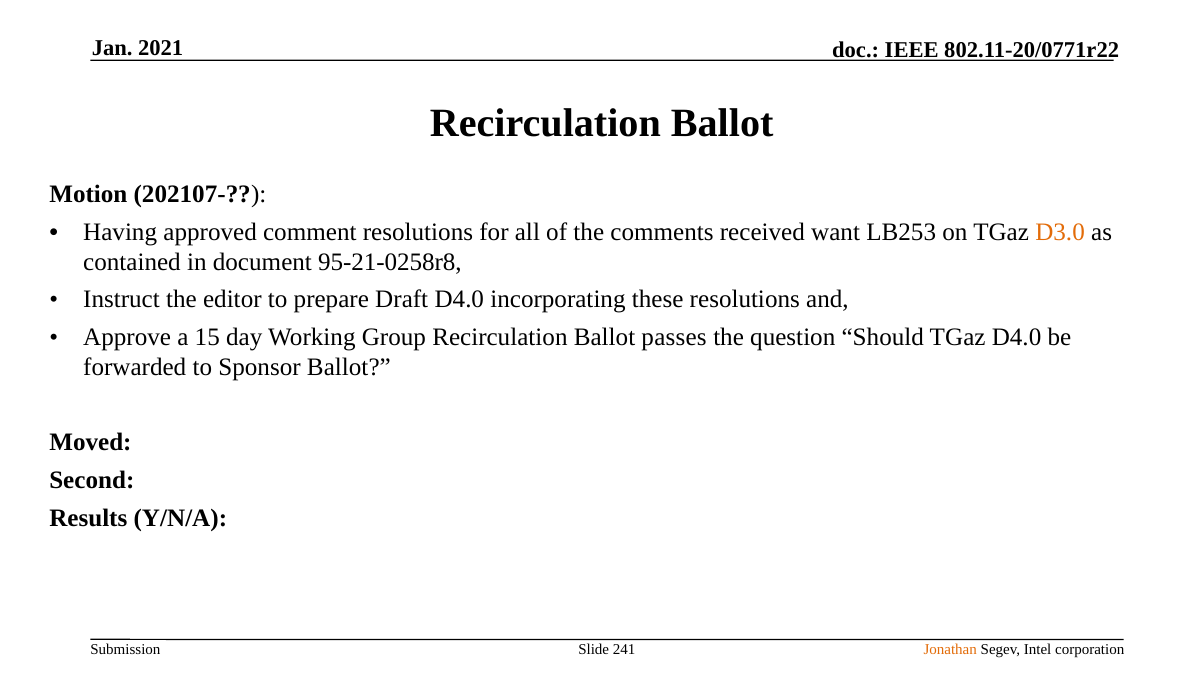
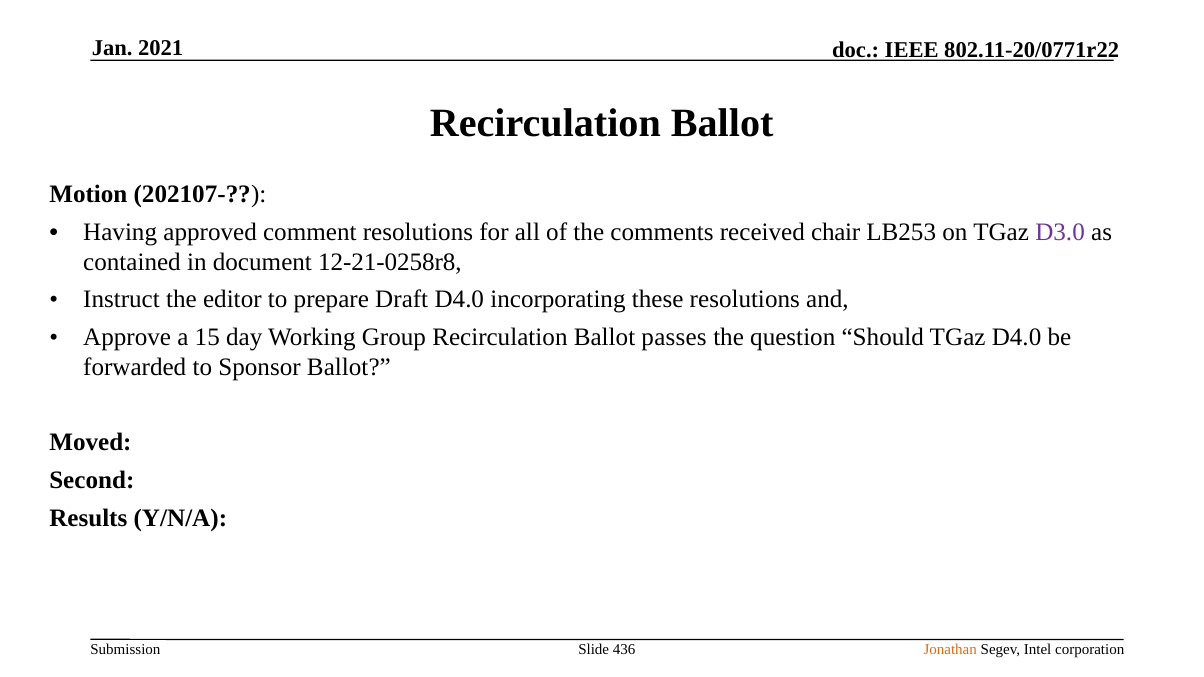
want: want -> chair
D3.0 colour: orange -> purple
95-21-0258r8: 95-21-0258r8 -> 12-21-0258r8
241: 241 -> 436
